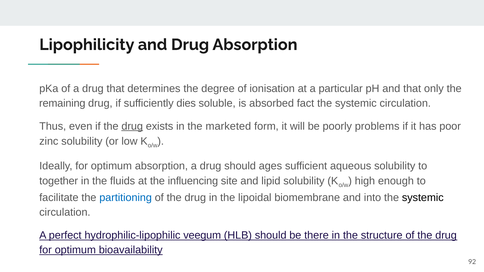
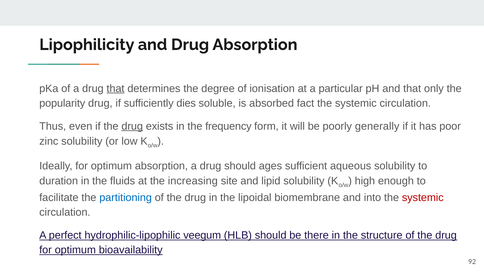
that at (116, 89) underline: none -> present
remaining: remaining -> popularity
marketed: marketed -> frequency
problems: problems -> generally
together: together -> duration
influencing: influencing -> increasing
systemic at (423, 198) colour: black -> red
